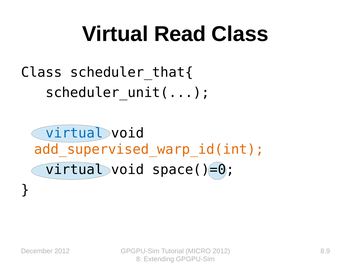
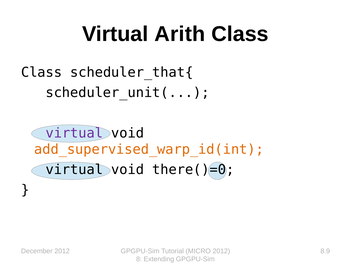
Read: Read -> Arith
virtual at (74, 133) colour: blue -> purple
space()=0: space()=0 -> there()=0
